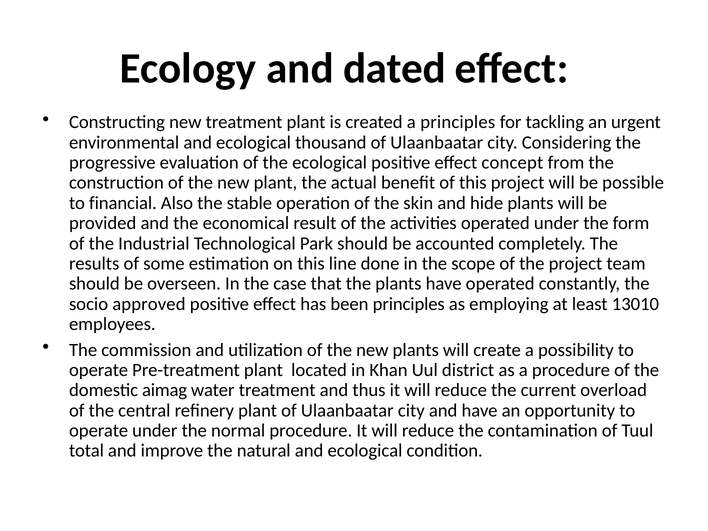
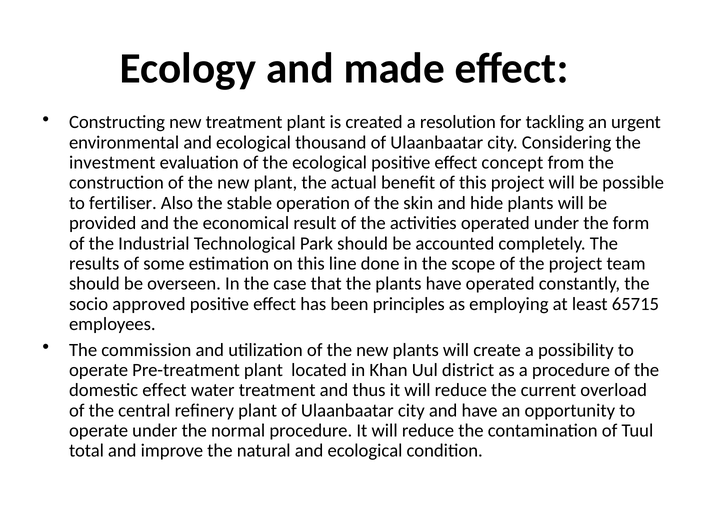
dated: dated -> made
a principles: principles -> resolution
progressive: progressive -> investment
financial: financial -> fertiliser
13010: 13010 -> 65715
domestic aimag: aimag -> effect
